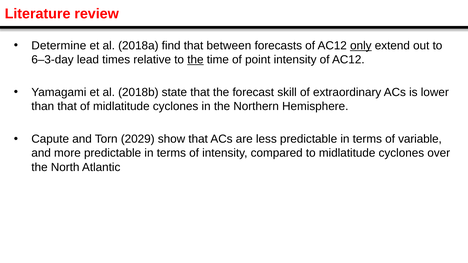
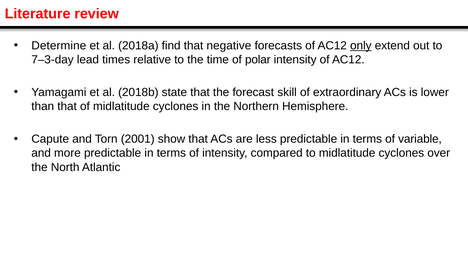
between: between -> negative
6–3-day: 6–3-day -> 7–3-day
the at (195, 60) underline: present -> none
point: point -> polar
2029: 2029 -> 2001
